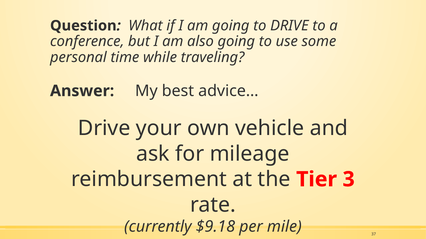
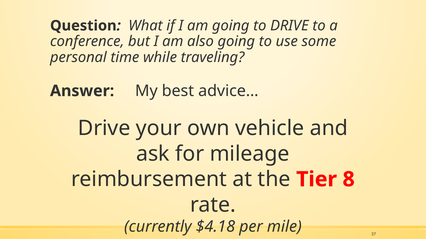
3: 3 -> 8
$9.18: $9.18 -> $4.18
